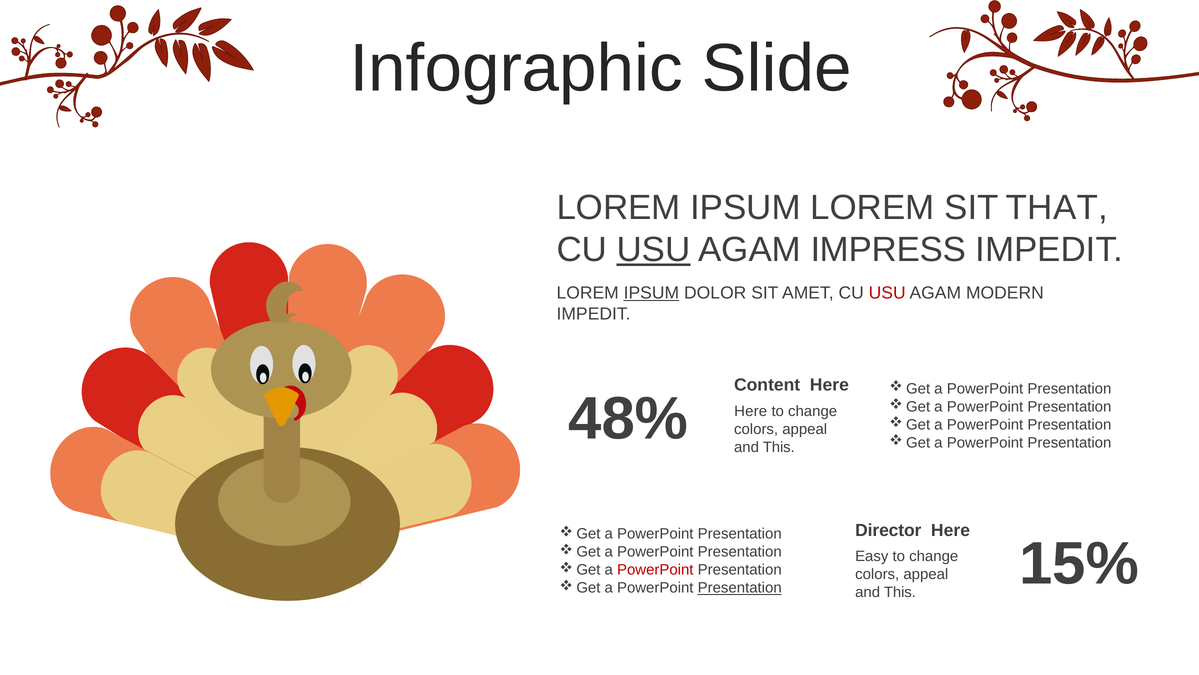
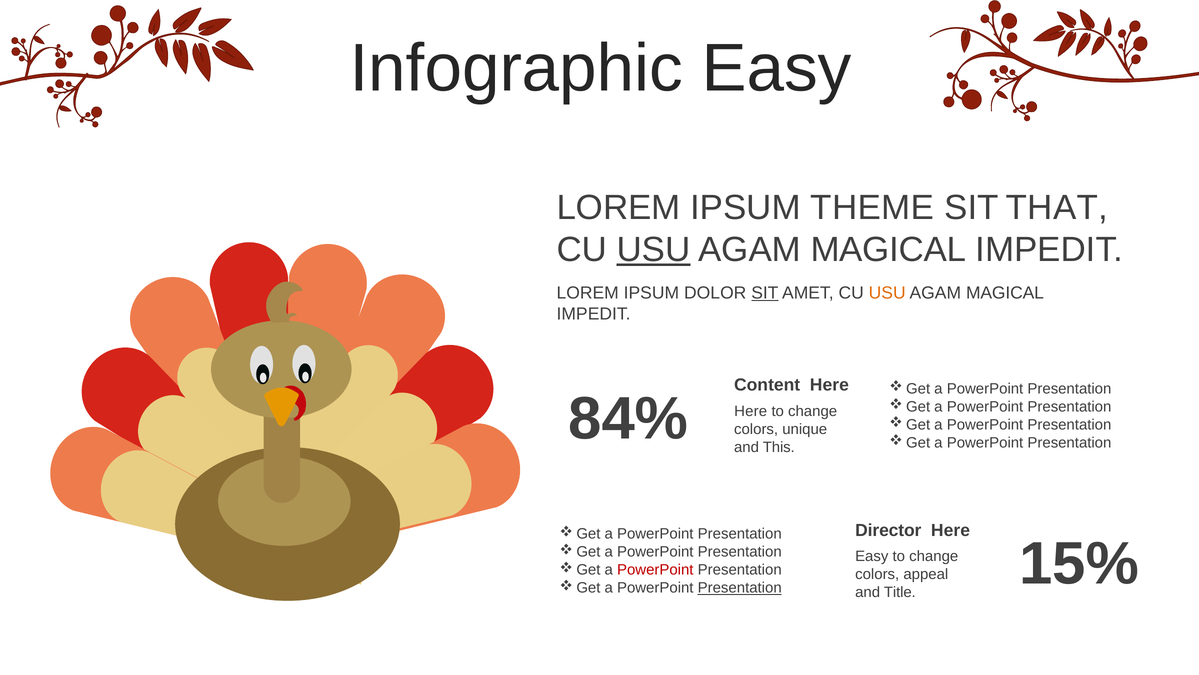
Infographic Slide: Slide -> Easy
IPSUM LOREM: LOREM -> THEME
IMPRESS at (888, 249): IMPRESS -> MAGICAL
IPSUM at (651, 293) underline: present -> none
SIT at (765, 293) underline: none -> present
USU at (887, 293) colour: red -> orange
MODERN at (1005, 293): MODERN -> MAGICAL
48%: 48% -> 84%
appeal at (805, 429): appeal -> unique
This at (900, 592): This -> Title
